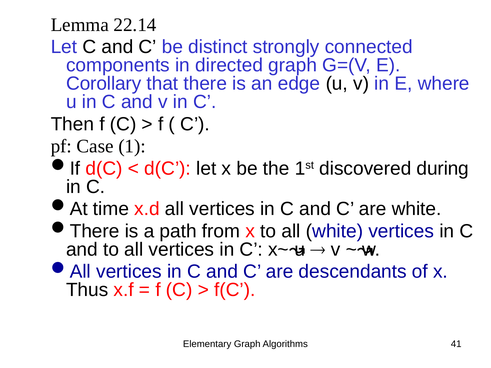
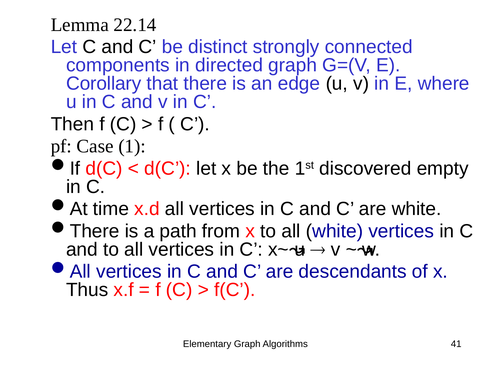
during: during -> empty
